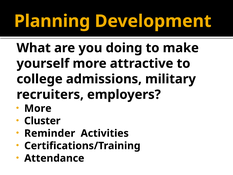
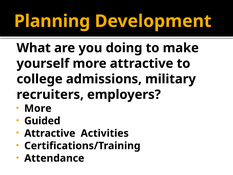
Cluster: Cluster -> Guided
Reminder at (50, 133): Reminder -> Attractive
